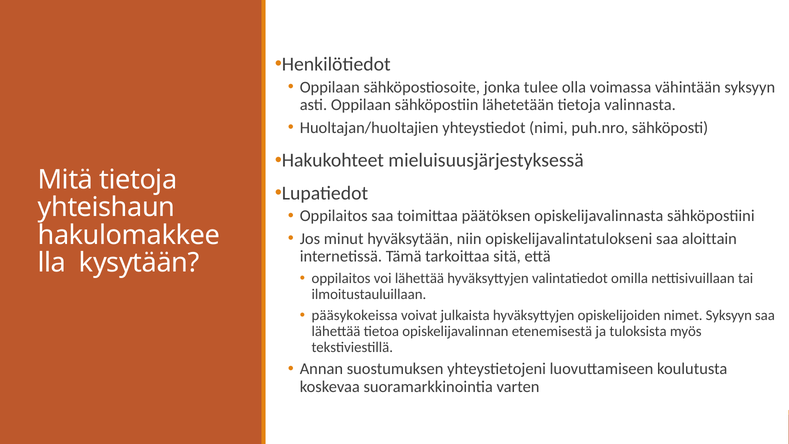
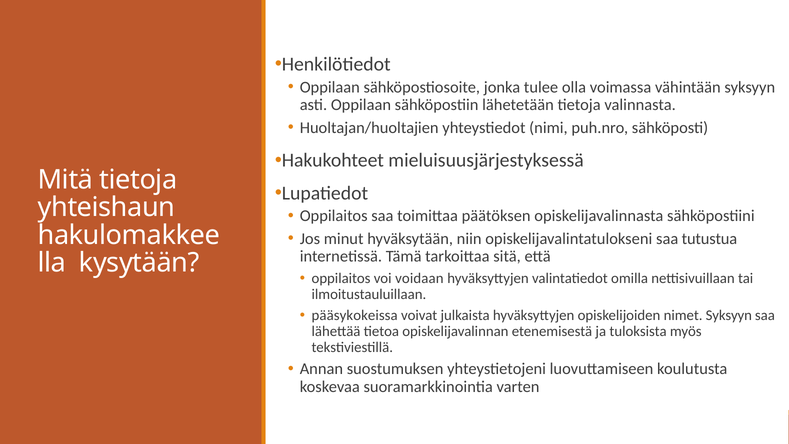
aloittain: aloittain -> tutustua
voi lähettää: lähettää -> voidaan
